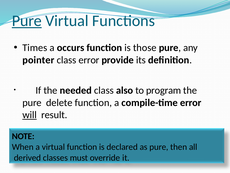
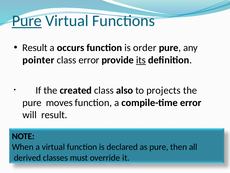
Times at (35, 48): Times -> Result
those: those -> order
its underline: none -> present
needed: needed -> created
program: program -> projects
delete: delete -> moves
will underline: present -> none
